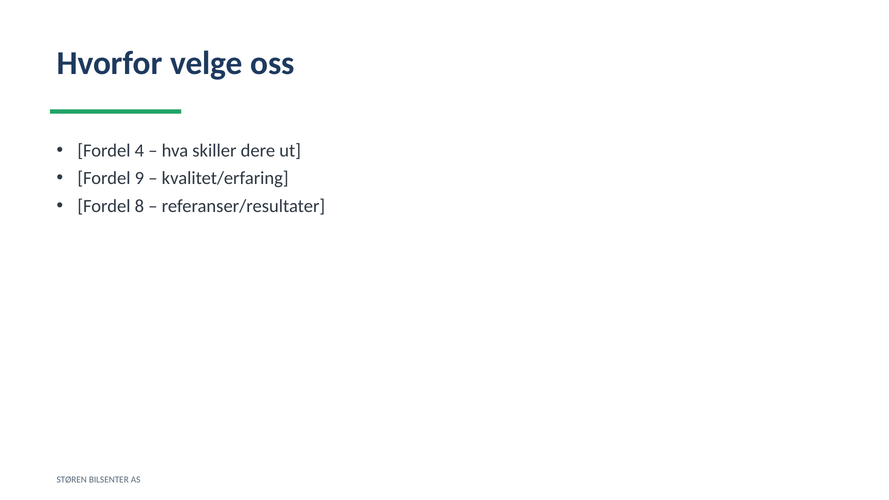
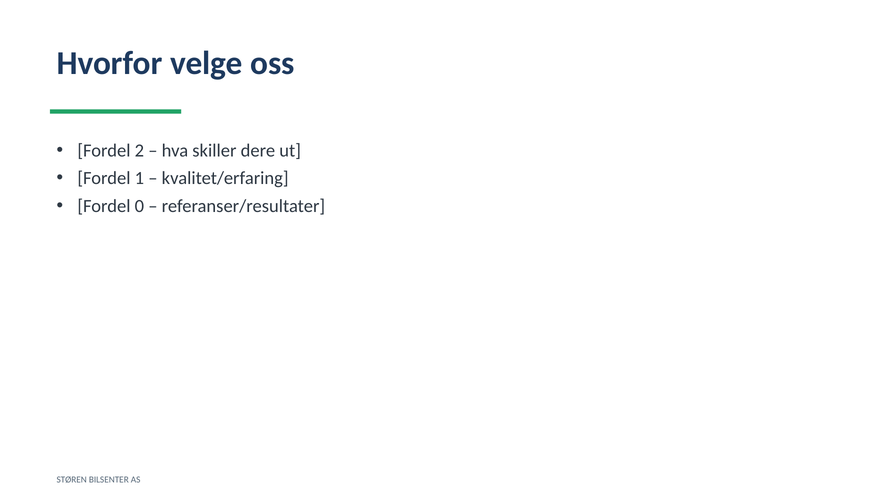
4: 4 -> 2
9: 9 -> 1
8: 8 -> 0
